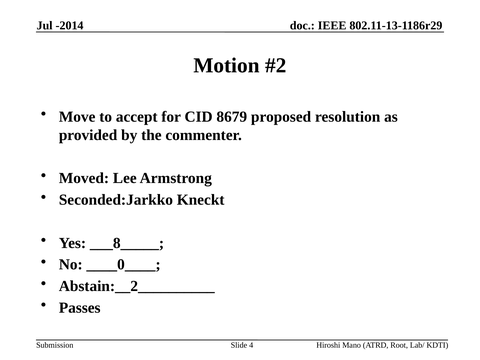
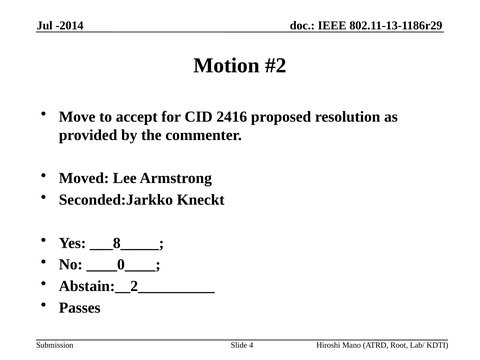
8679: 8679 -> 2416
